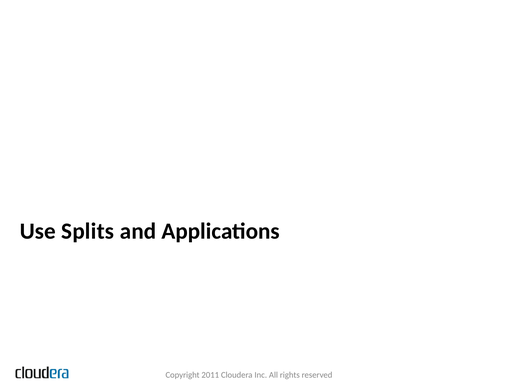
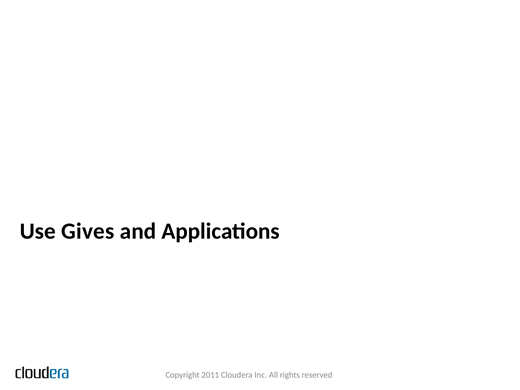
Splits: Splits -> Gives
